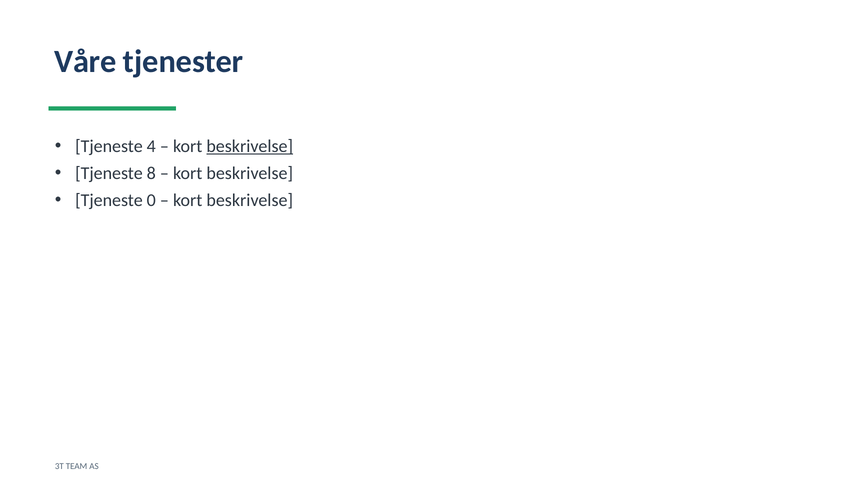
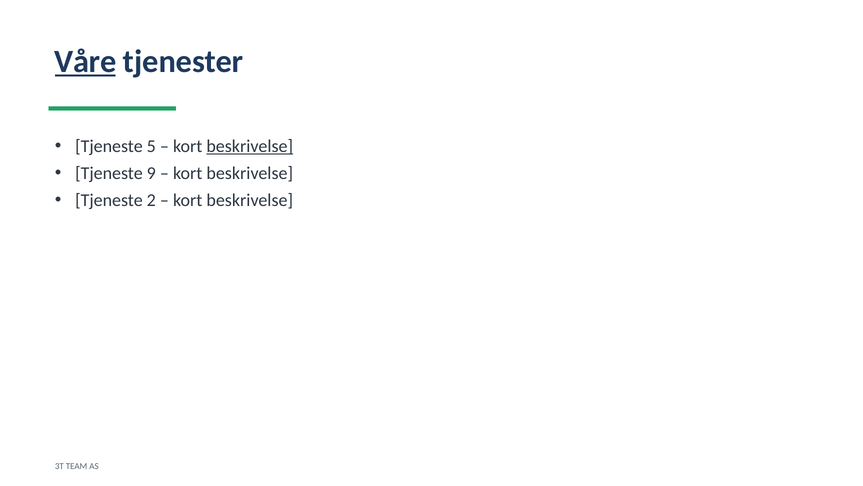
Våre underline: none -> present
4: 4 -> 5
8: 8 -> 9
0: 0 -> 2
